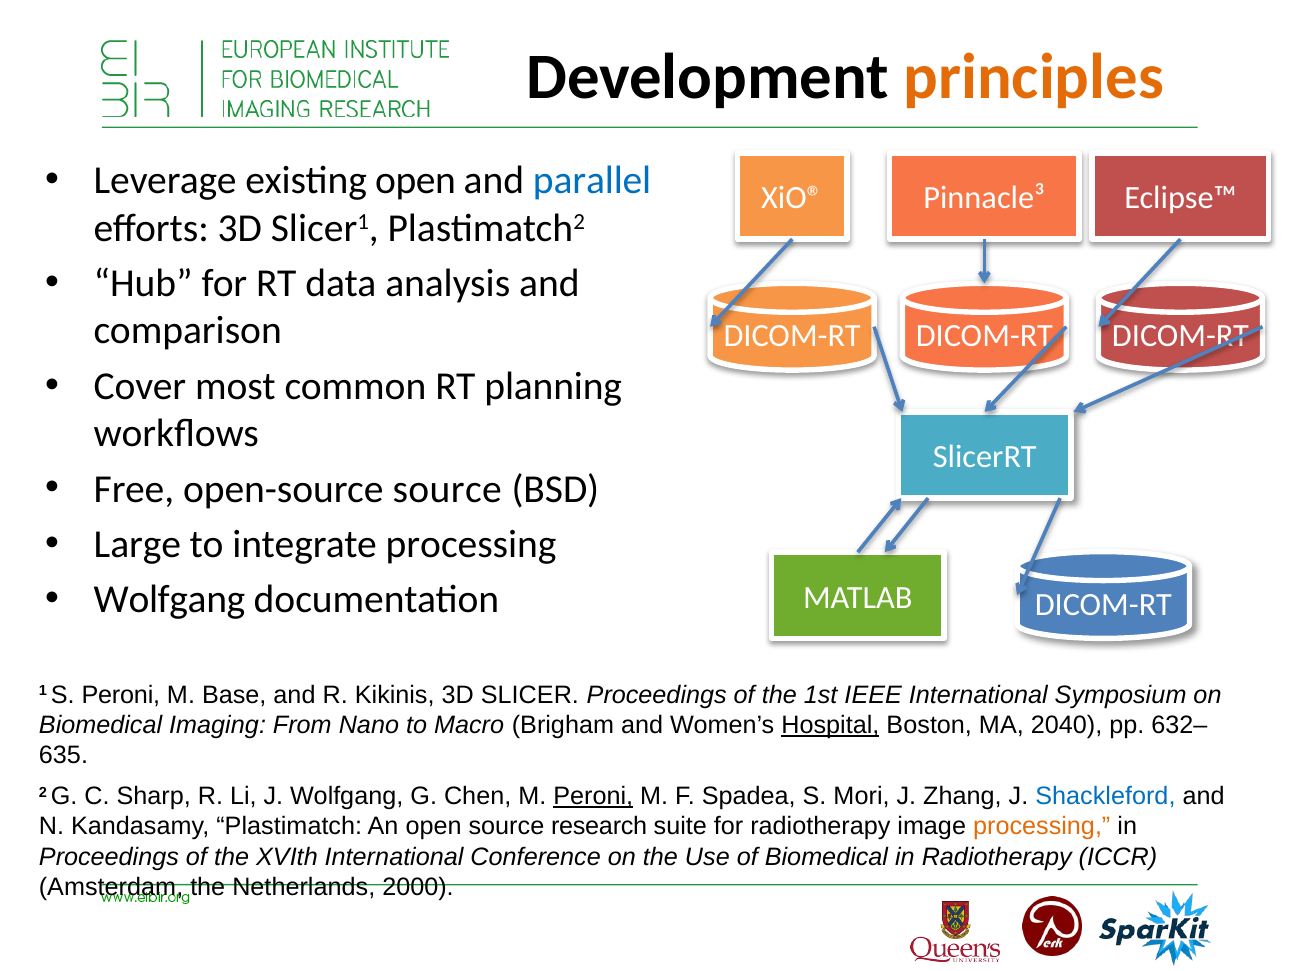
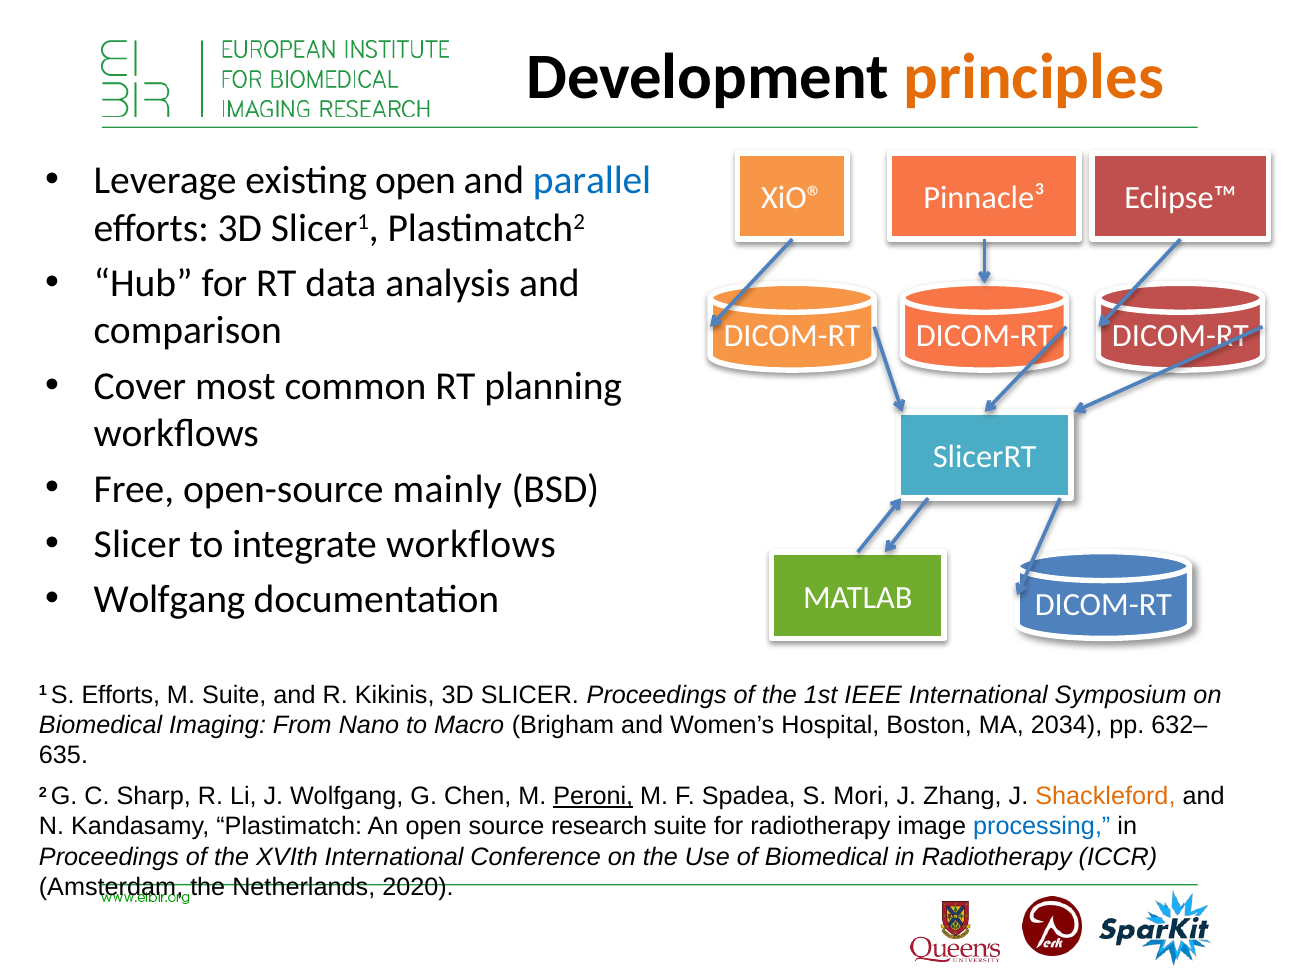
open-source source: source -> mainly
Large at (137, 544): Large -> Slicer
integrate processing: processing -> workflows
S Peroni: Peroni -> Efforts
M Base: Base -> Suite
Hospital underline: present -> none
2040: 2040 -> 2034
Shackleford colour: blue -> orange
processing at (1042, 827) colour: orange -> blue
2000: 2000 -> 2020
